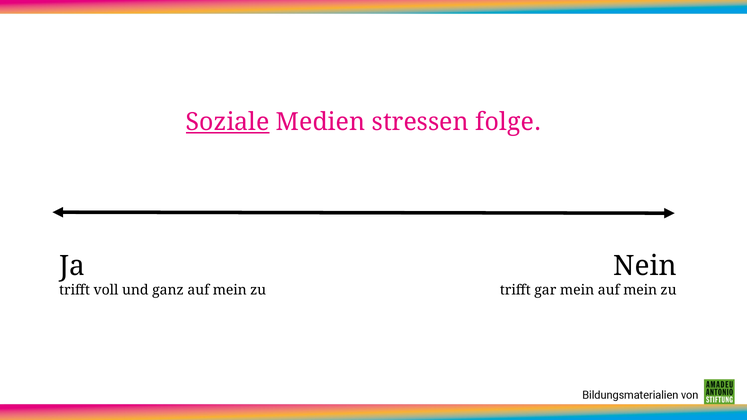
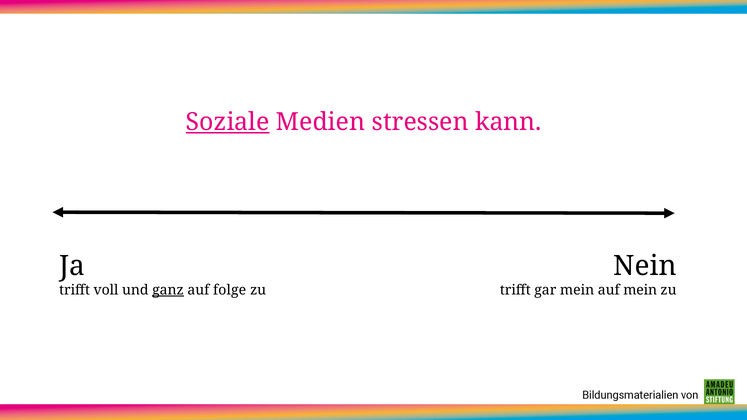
folge: folge -> kann
ganz underline: none -> present
mein at (230, 290): mein -> folge
